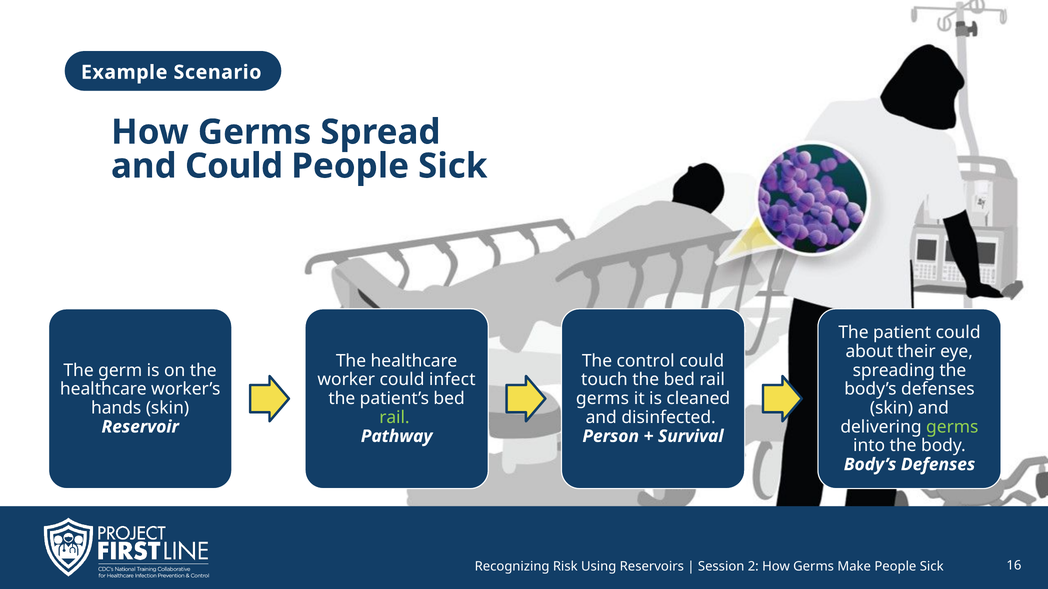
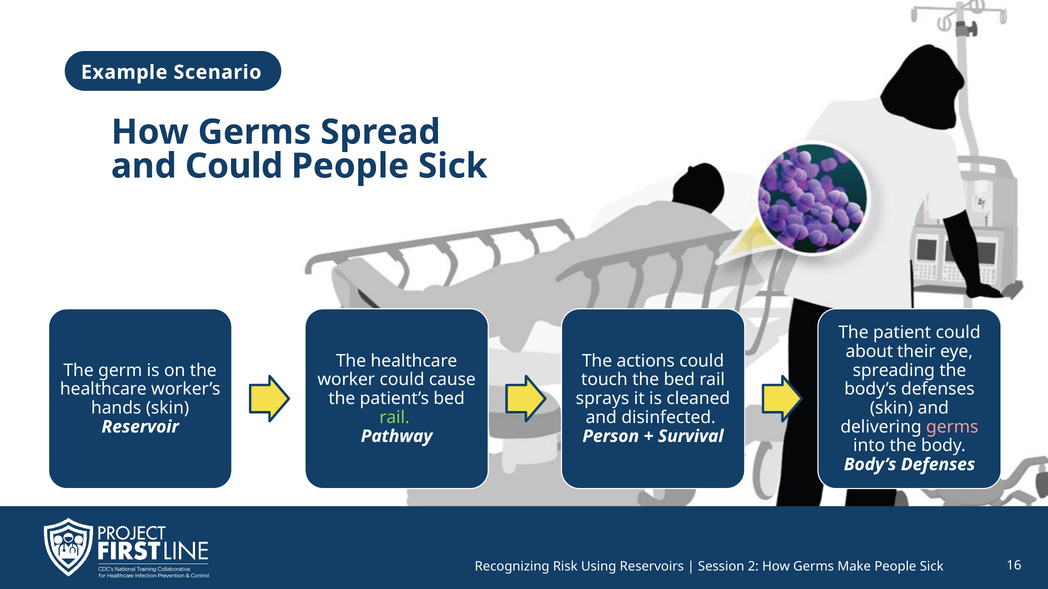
control: control -> actions
infect: infect -> cause
germs at (602, 399): germs -> sprays
germs at (952, 427) colour: light green -> pink
